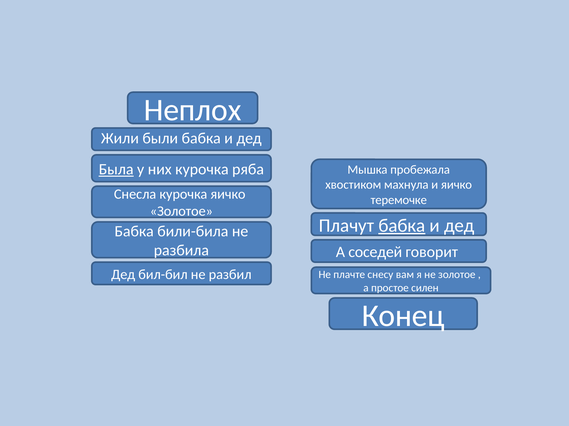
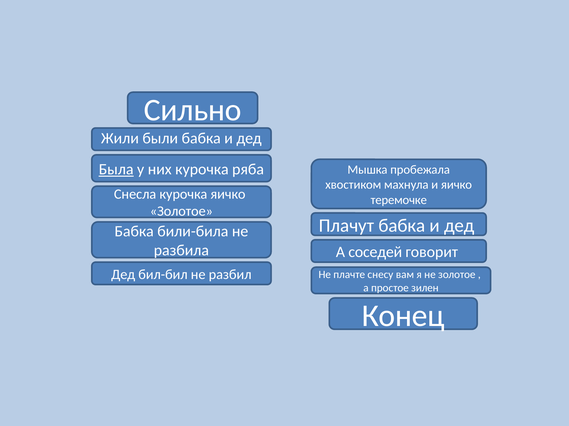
Неплох: Неплох -> Сильно
бабка at (402, 226) underline: present -> none
силен: силен -> зилен
